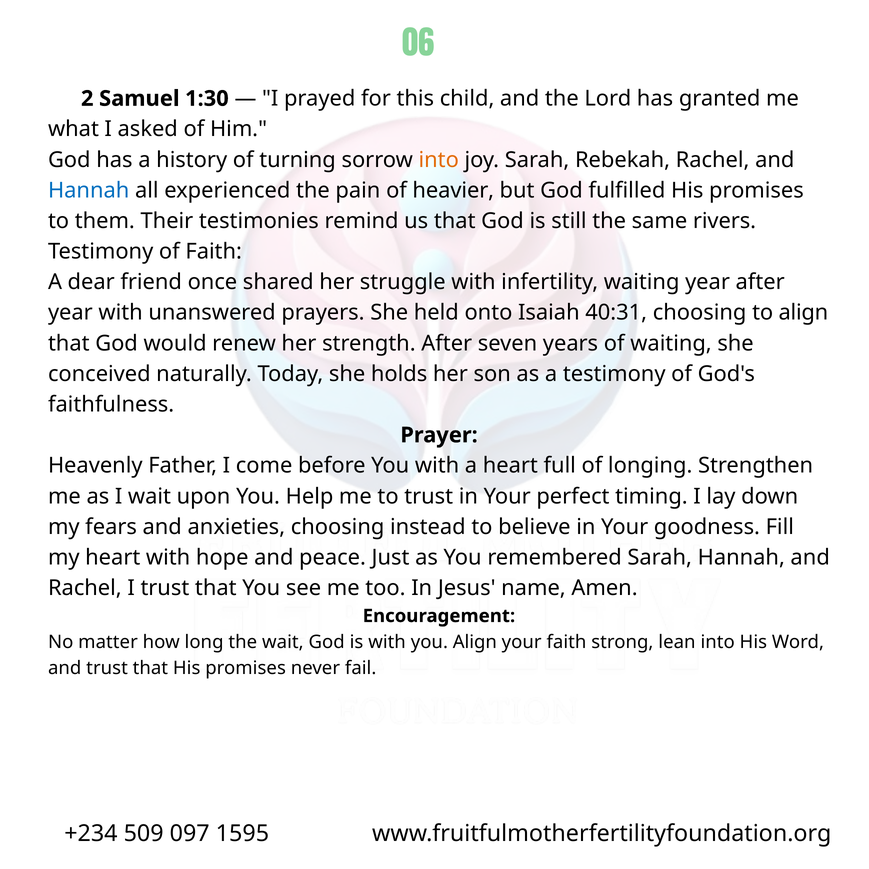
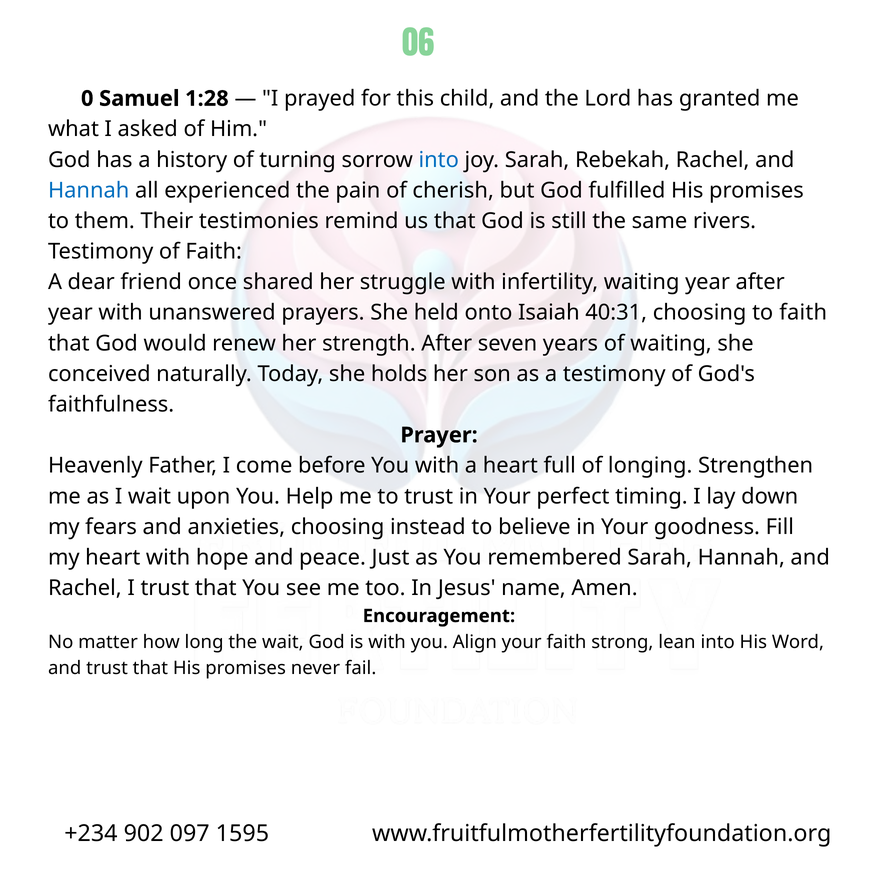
2: 2 -> 0
1:30: 1:30 -> 1:28
into at (439, 160) colour: orange -> blue
heavier: heavier -> cherish
to align: align -> faith
509: 509 -> 902
